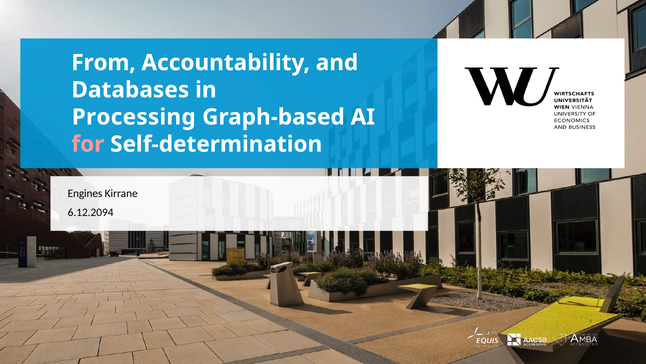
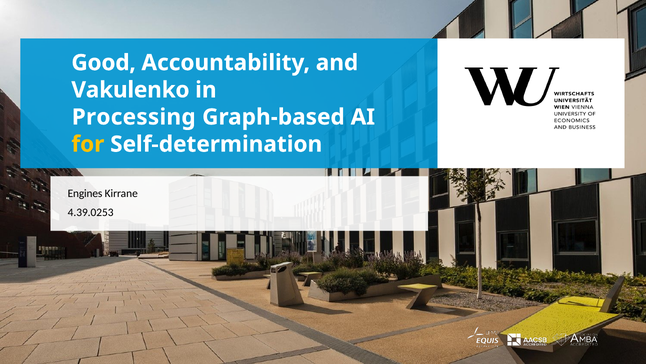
From: From -> Good
Databases: Databases -> Vakulenko
for colour: pink -> yellow
6.12.2094: 6.12.2094 -> 4.39.0253
